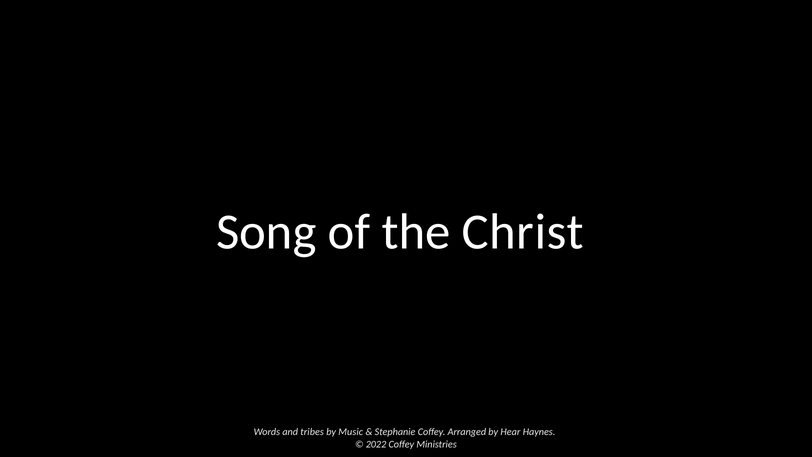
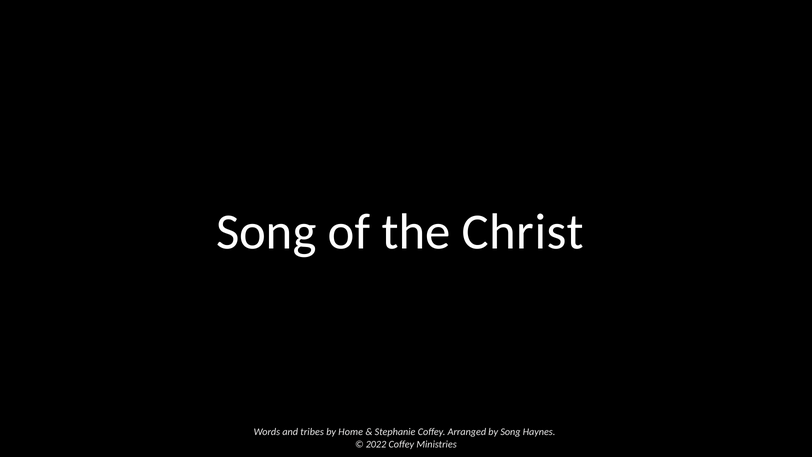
Music: Music -> Home
by Hear: Hear -> Song
